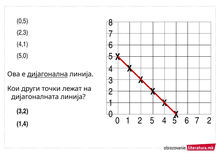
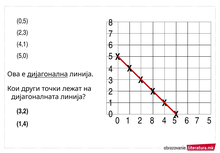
2 5: 5 -> 8
7 2: 2 -> 5
